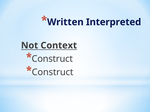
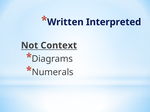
Construct at (52, 59): Construct -> Diagrams
Construct at (53, 73): Construct -> Numerals
